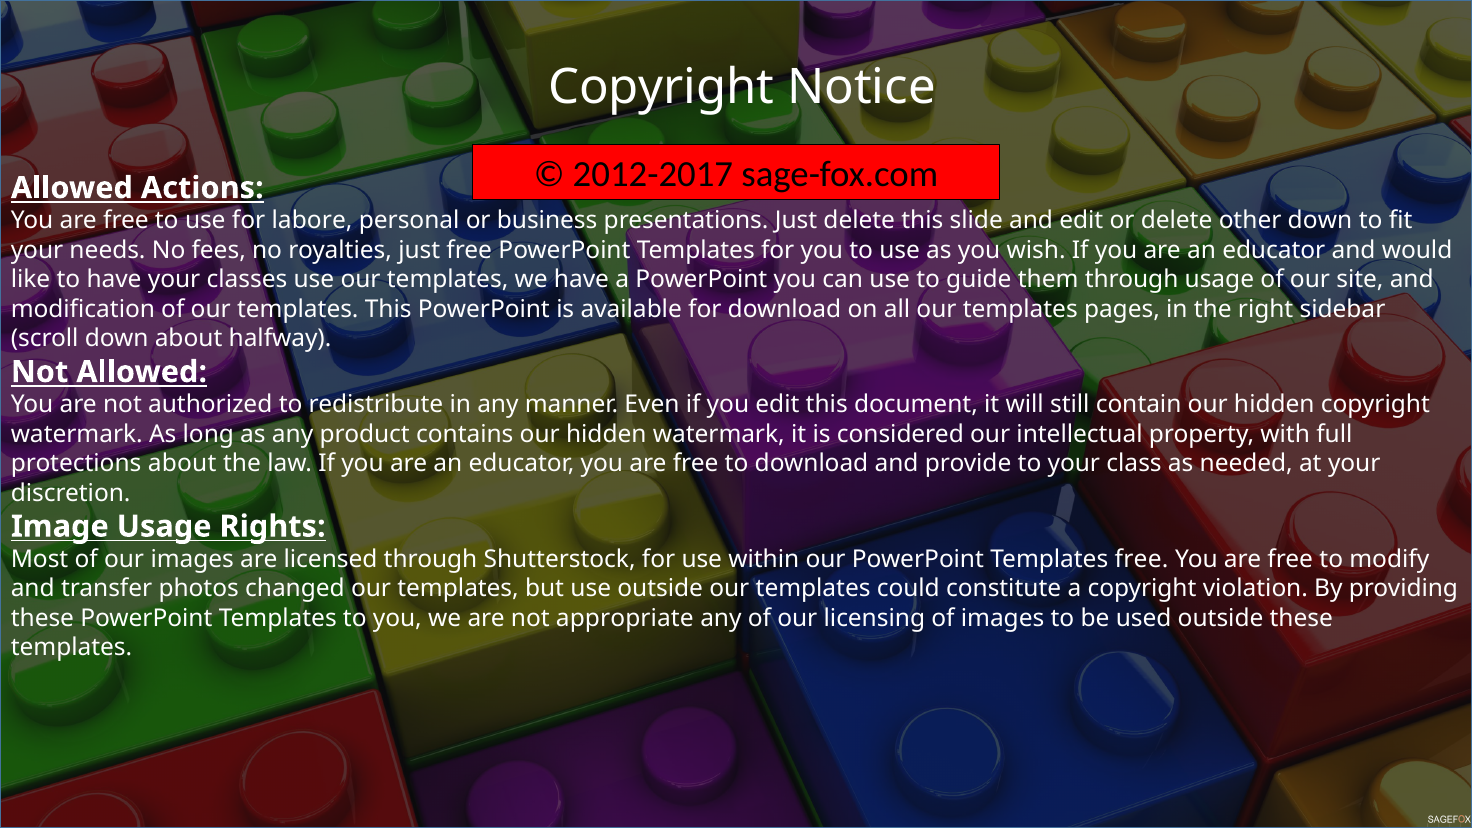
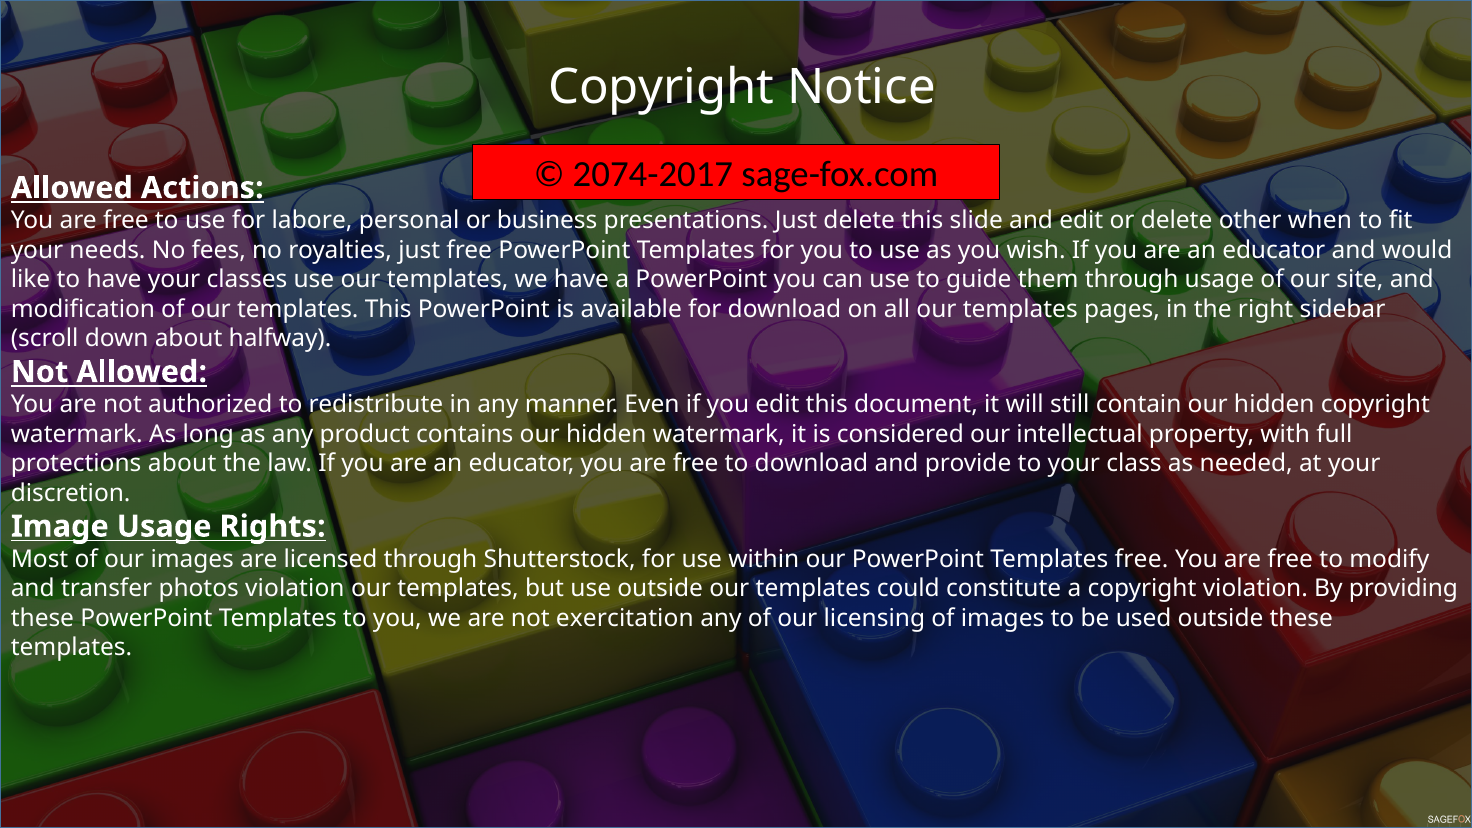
2012-2017: 2012-2017 -> 2074-2017
other down: down -> when
photos changed: changed -> violation
appropriate: appropriate -> exercitation
